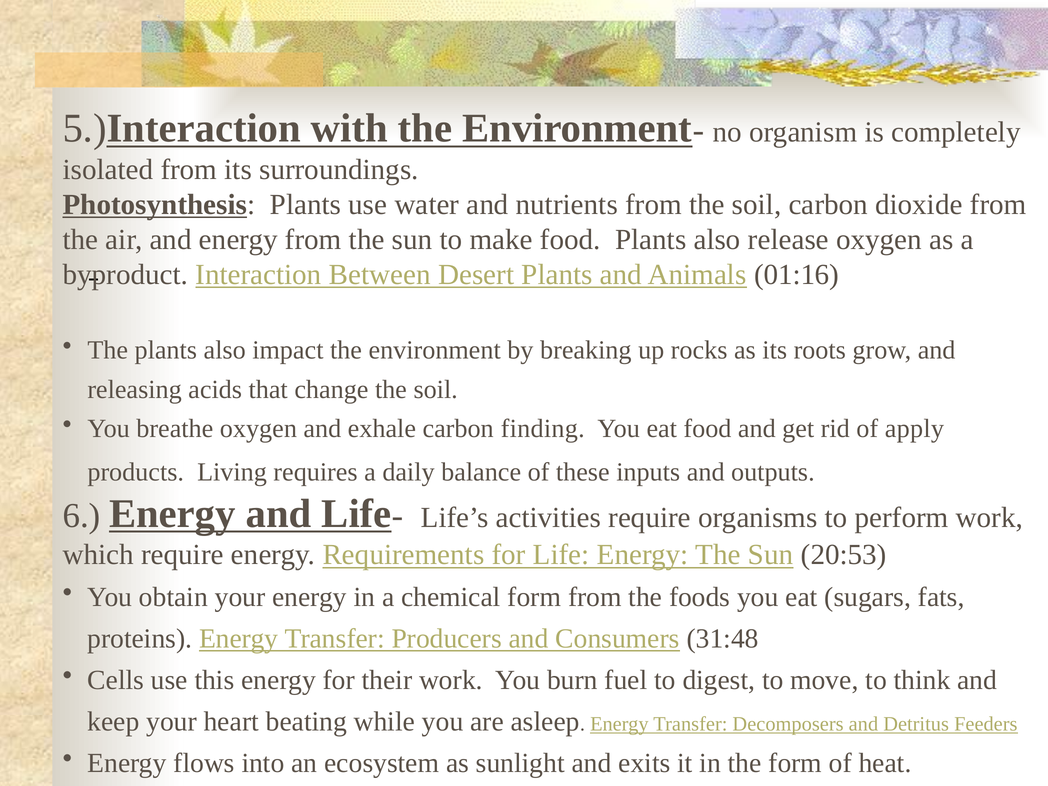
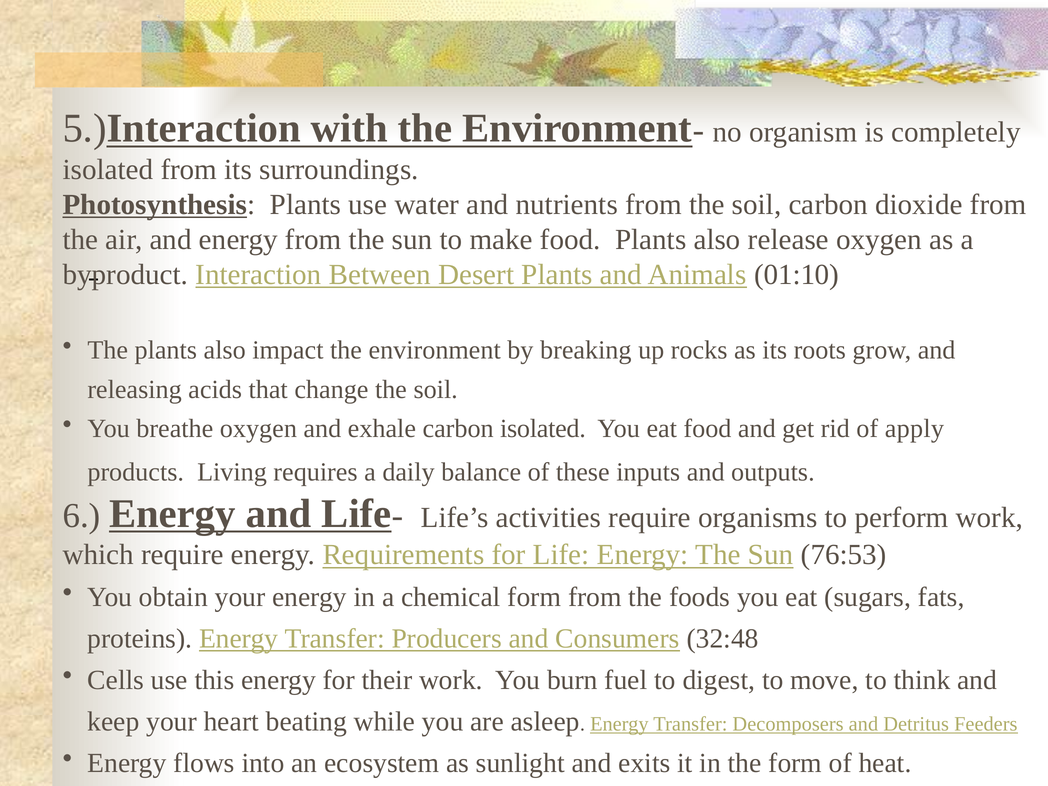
01:16: 01:16 -> 01:10
carbon finding: finding -> isolated
20:53: 20:53 -> 76:53
31:48: 31:48 -> 32:48
